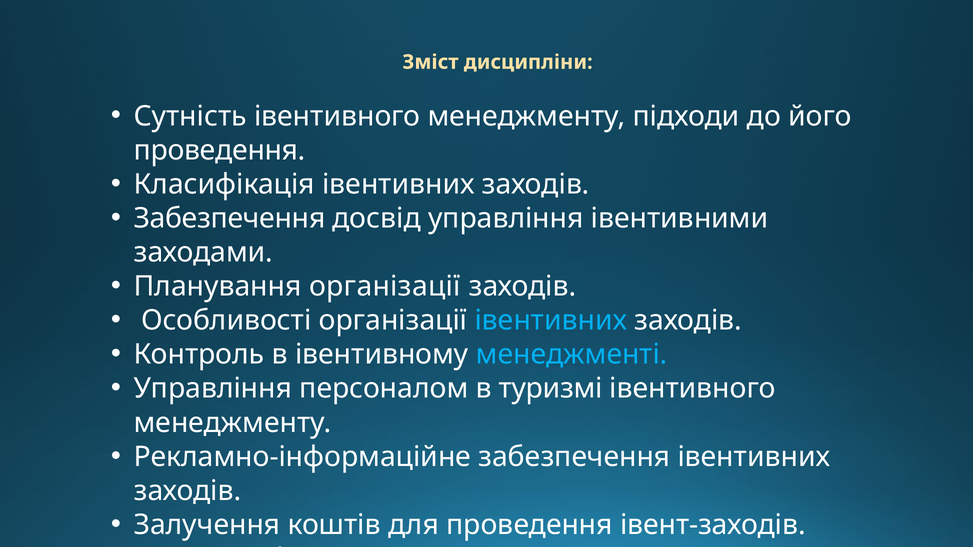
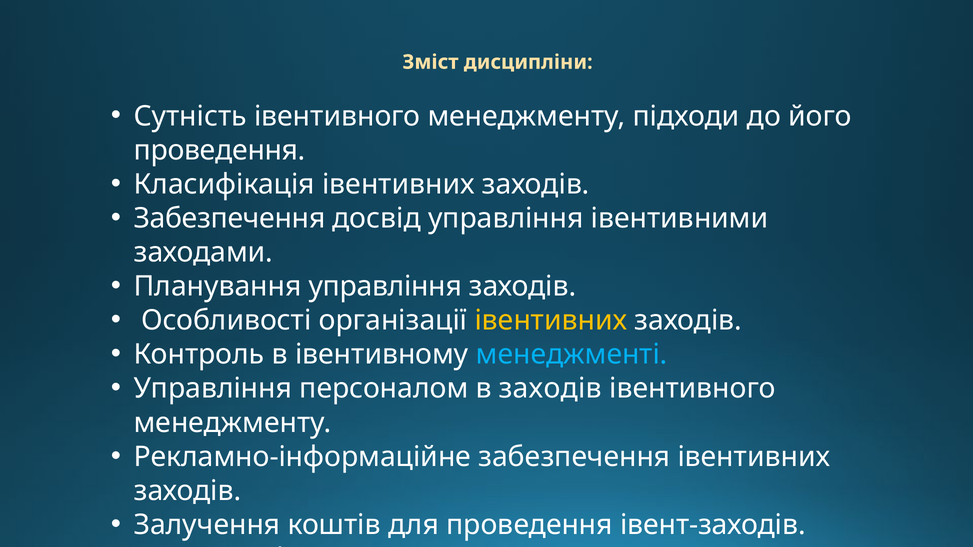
Планування організації: організації -> управління
івентивних at (551, 321) colour: light blue -> yellow
в туризмі: туризмі -> заходів
